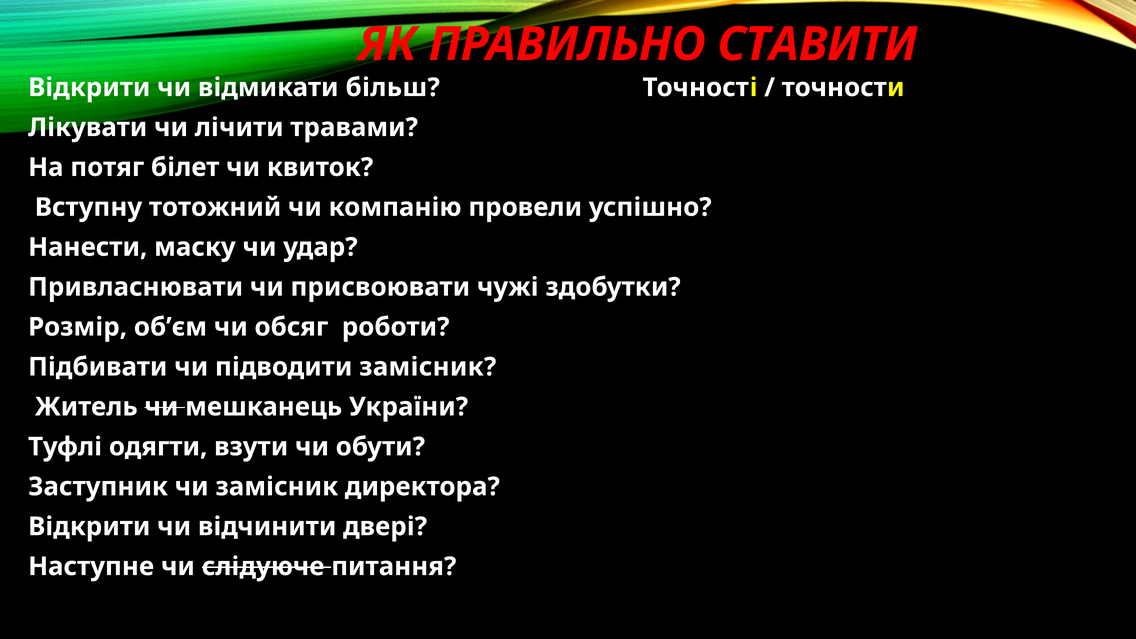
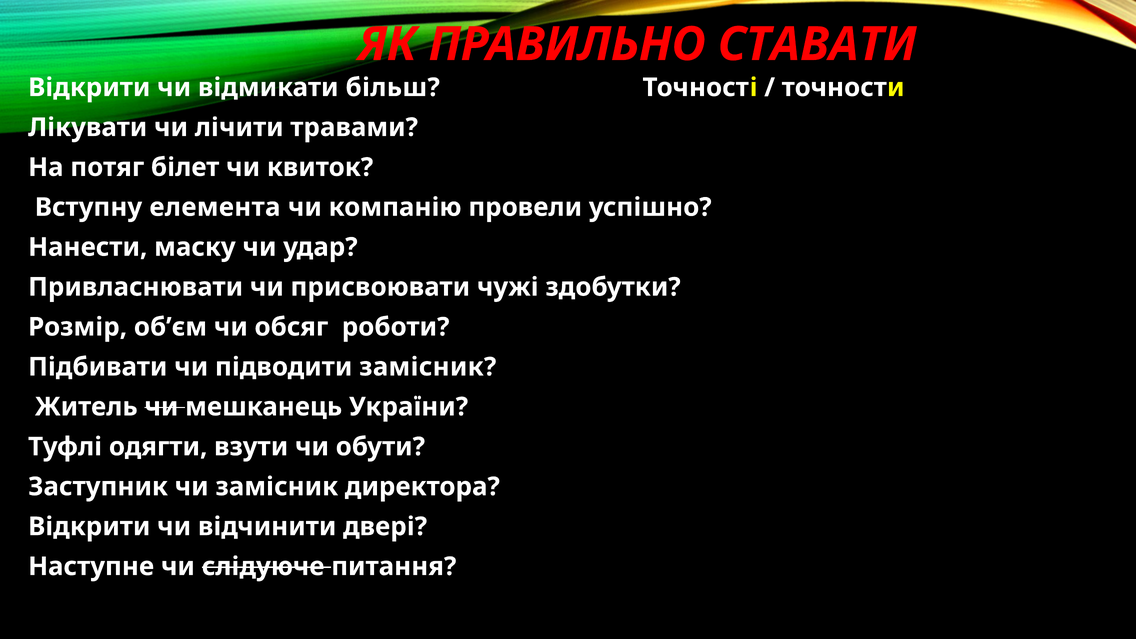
СТАВИТИ: СТАВИТИ -> СТАВАТИ
тотожний: тотожний -> елемента
